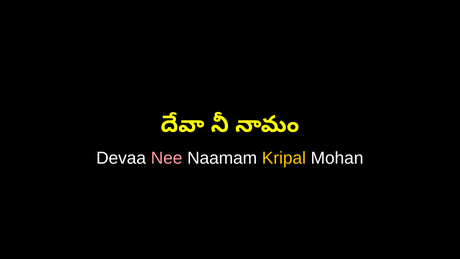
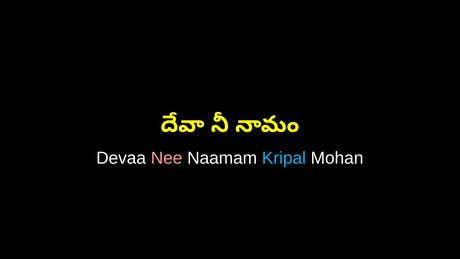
Kripal colour: yellow -> light blue
